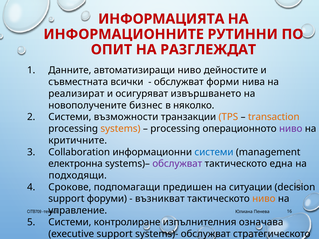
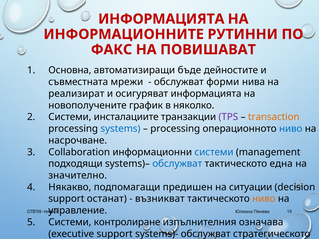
ОПИТ: ОПИТ -> ФАКС
РАЗГЛЕЖДАТ: РАЗГЛЕЖДАТ -> ПОВИШАВАТ
Данните: Данните -> Основна
автоматизиращи ниво: ниво -> бъде
всички: всички -> мрежи
осигуряват извършването: извършването -> информацията
бизнес: бизнес -> график
възможности: възможности -> инсталациите
TPS colour: orange -> purple
systems colour: orange -> blue
ниво at (291, 129) colour: purple -> blue
критичните: критичните -> насрочване
електронна: електронна -> подходящи
обслужват at (177, 164) colour: purple -> blue
подходящи: подходящи -> значително
Срокове: Срокове -> Някакво
форуми: форуми -> останат
